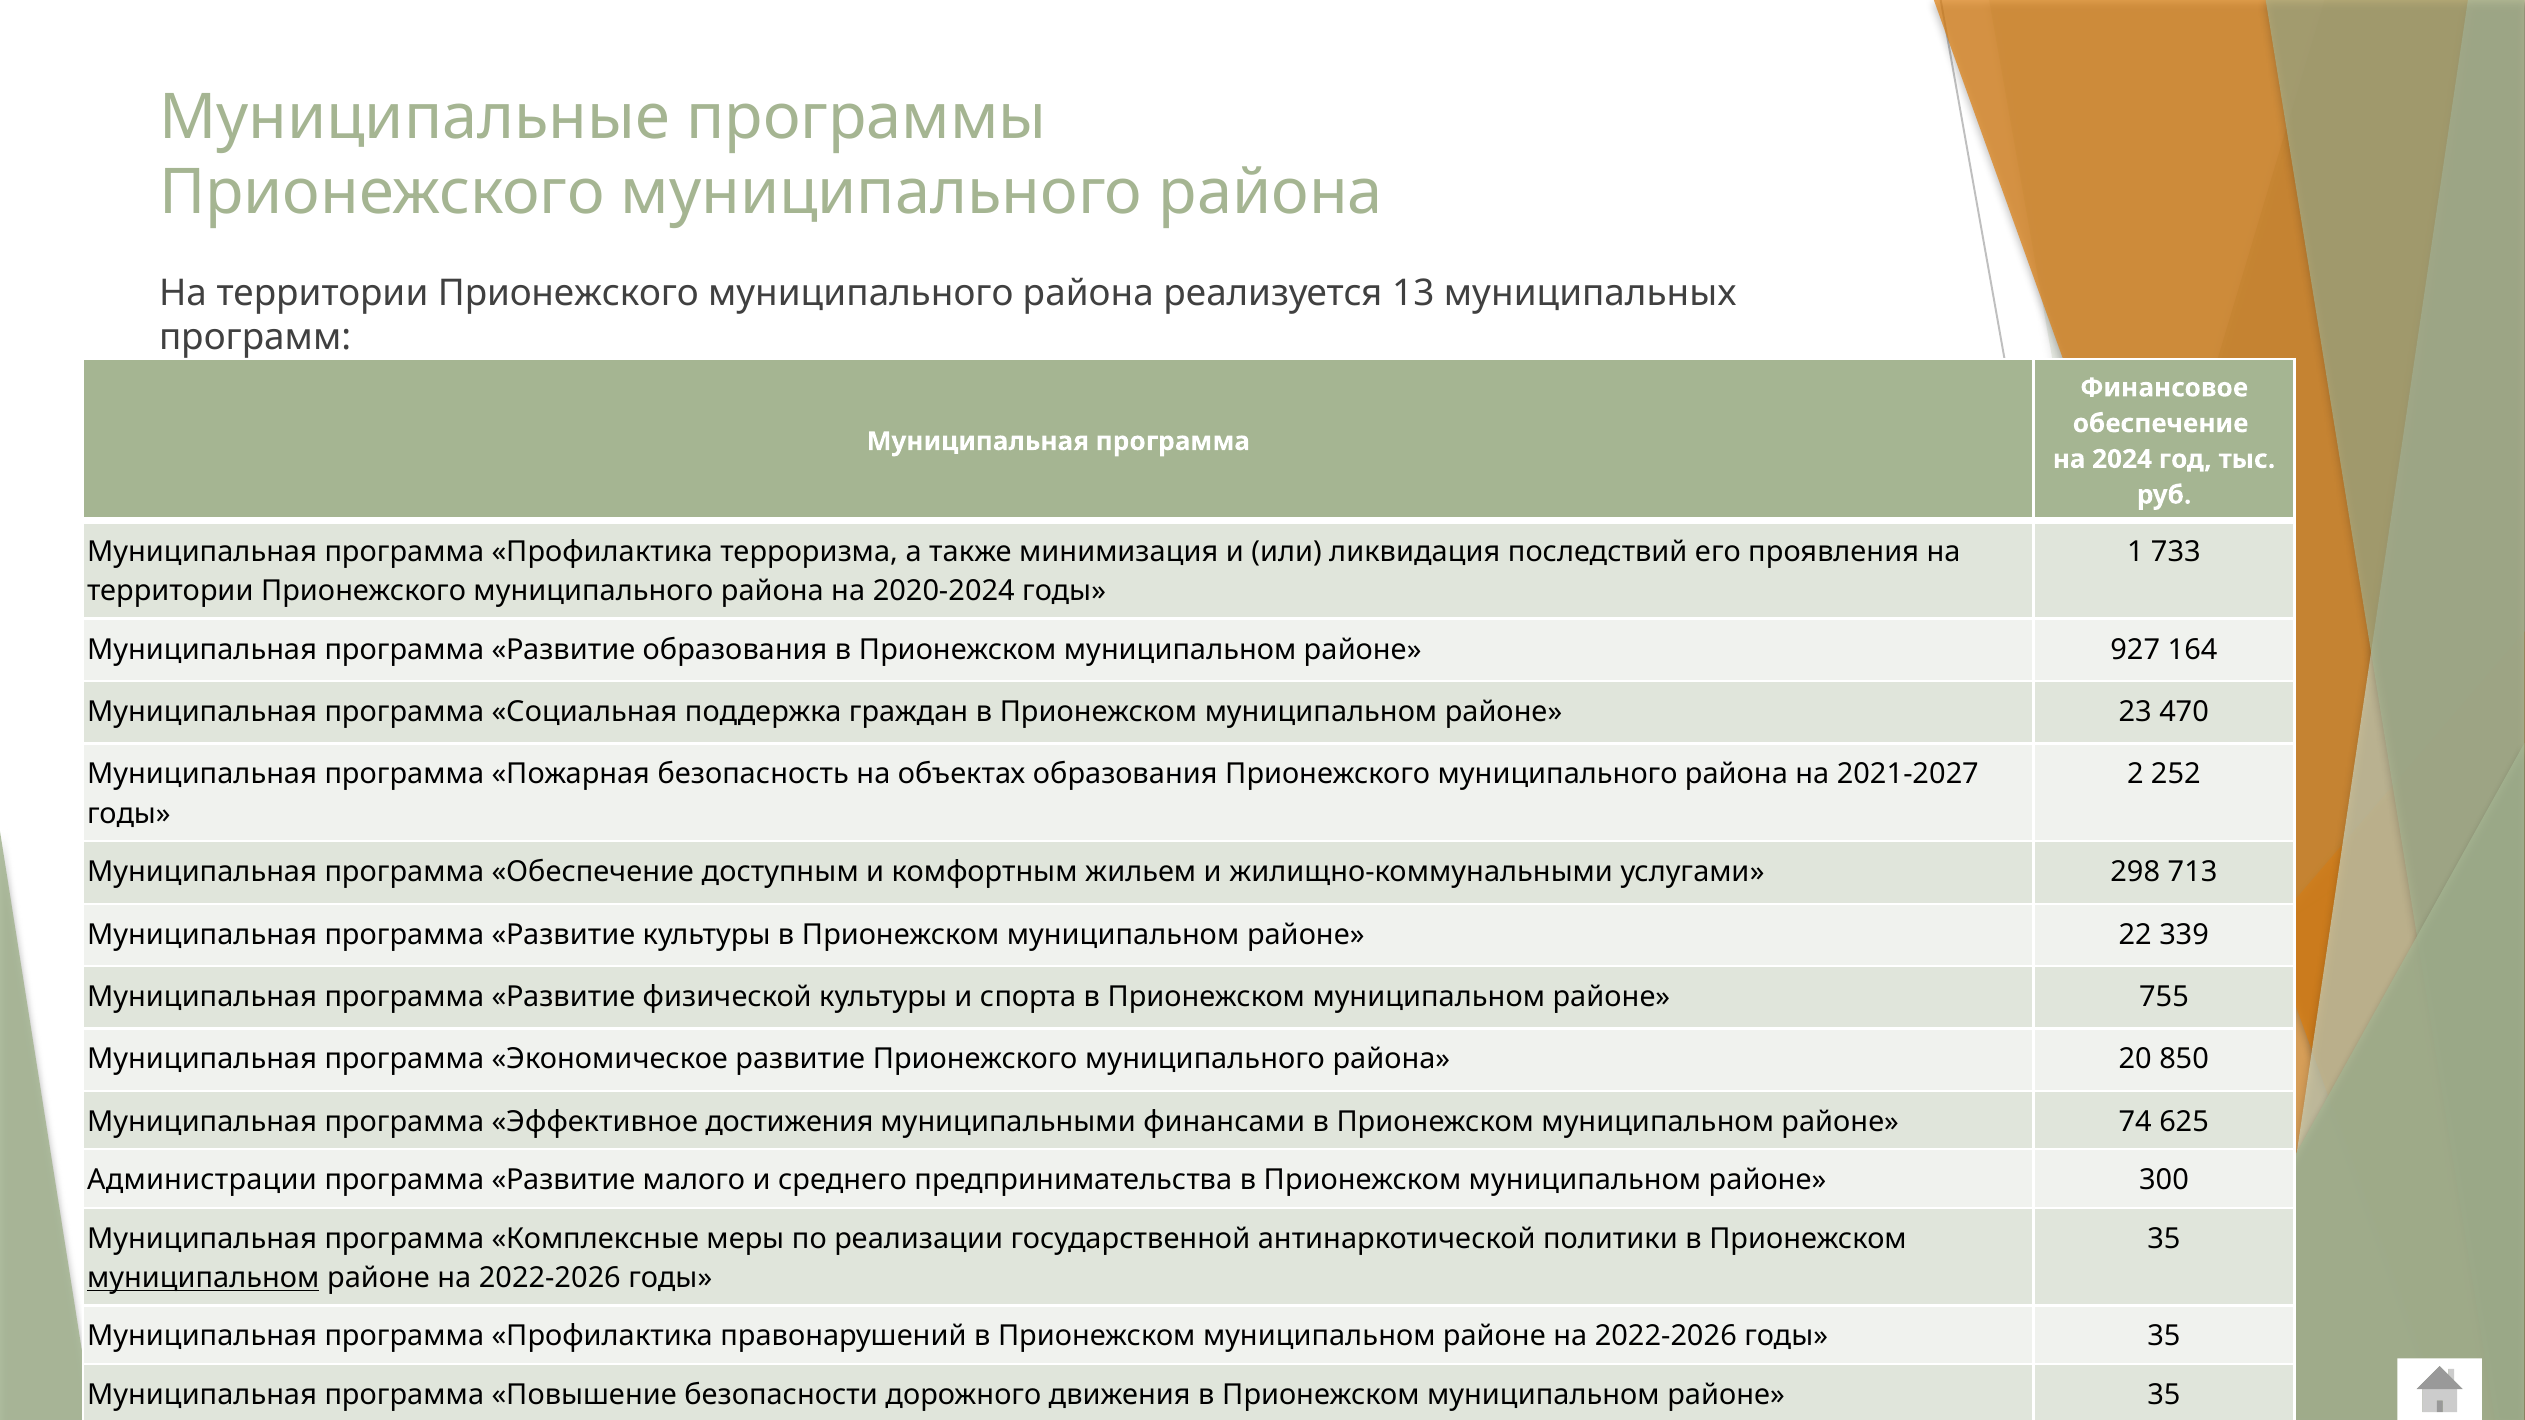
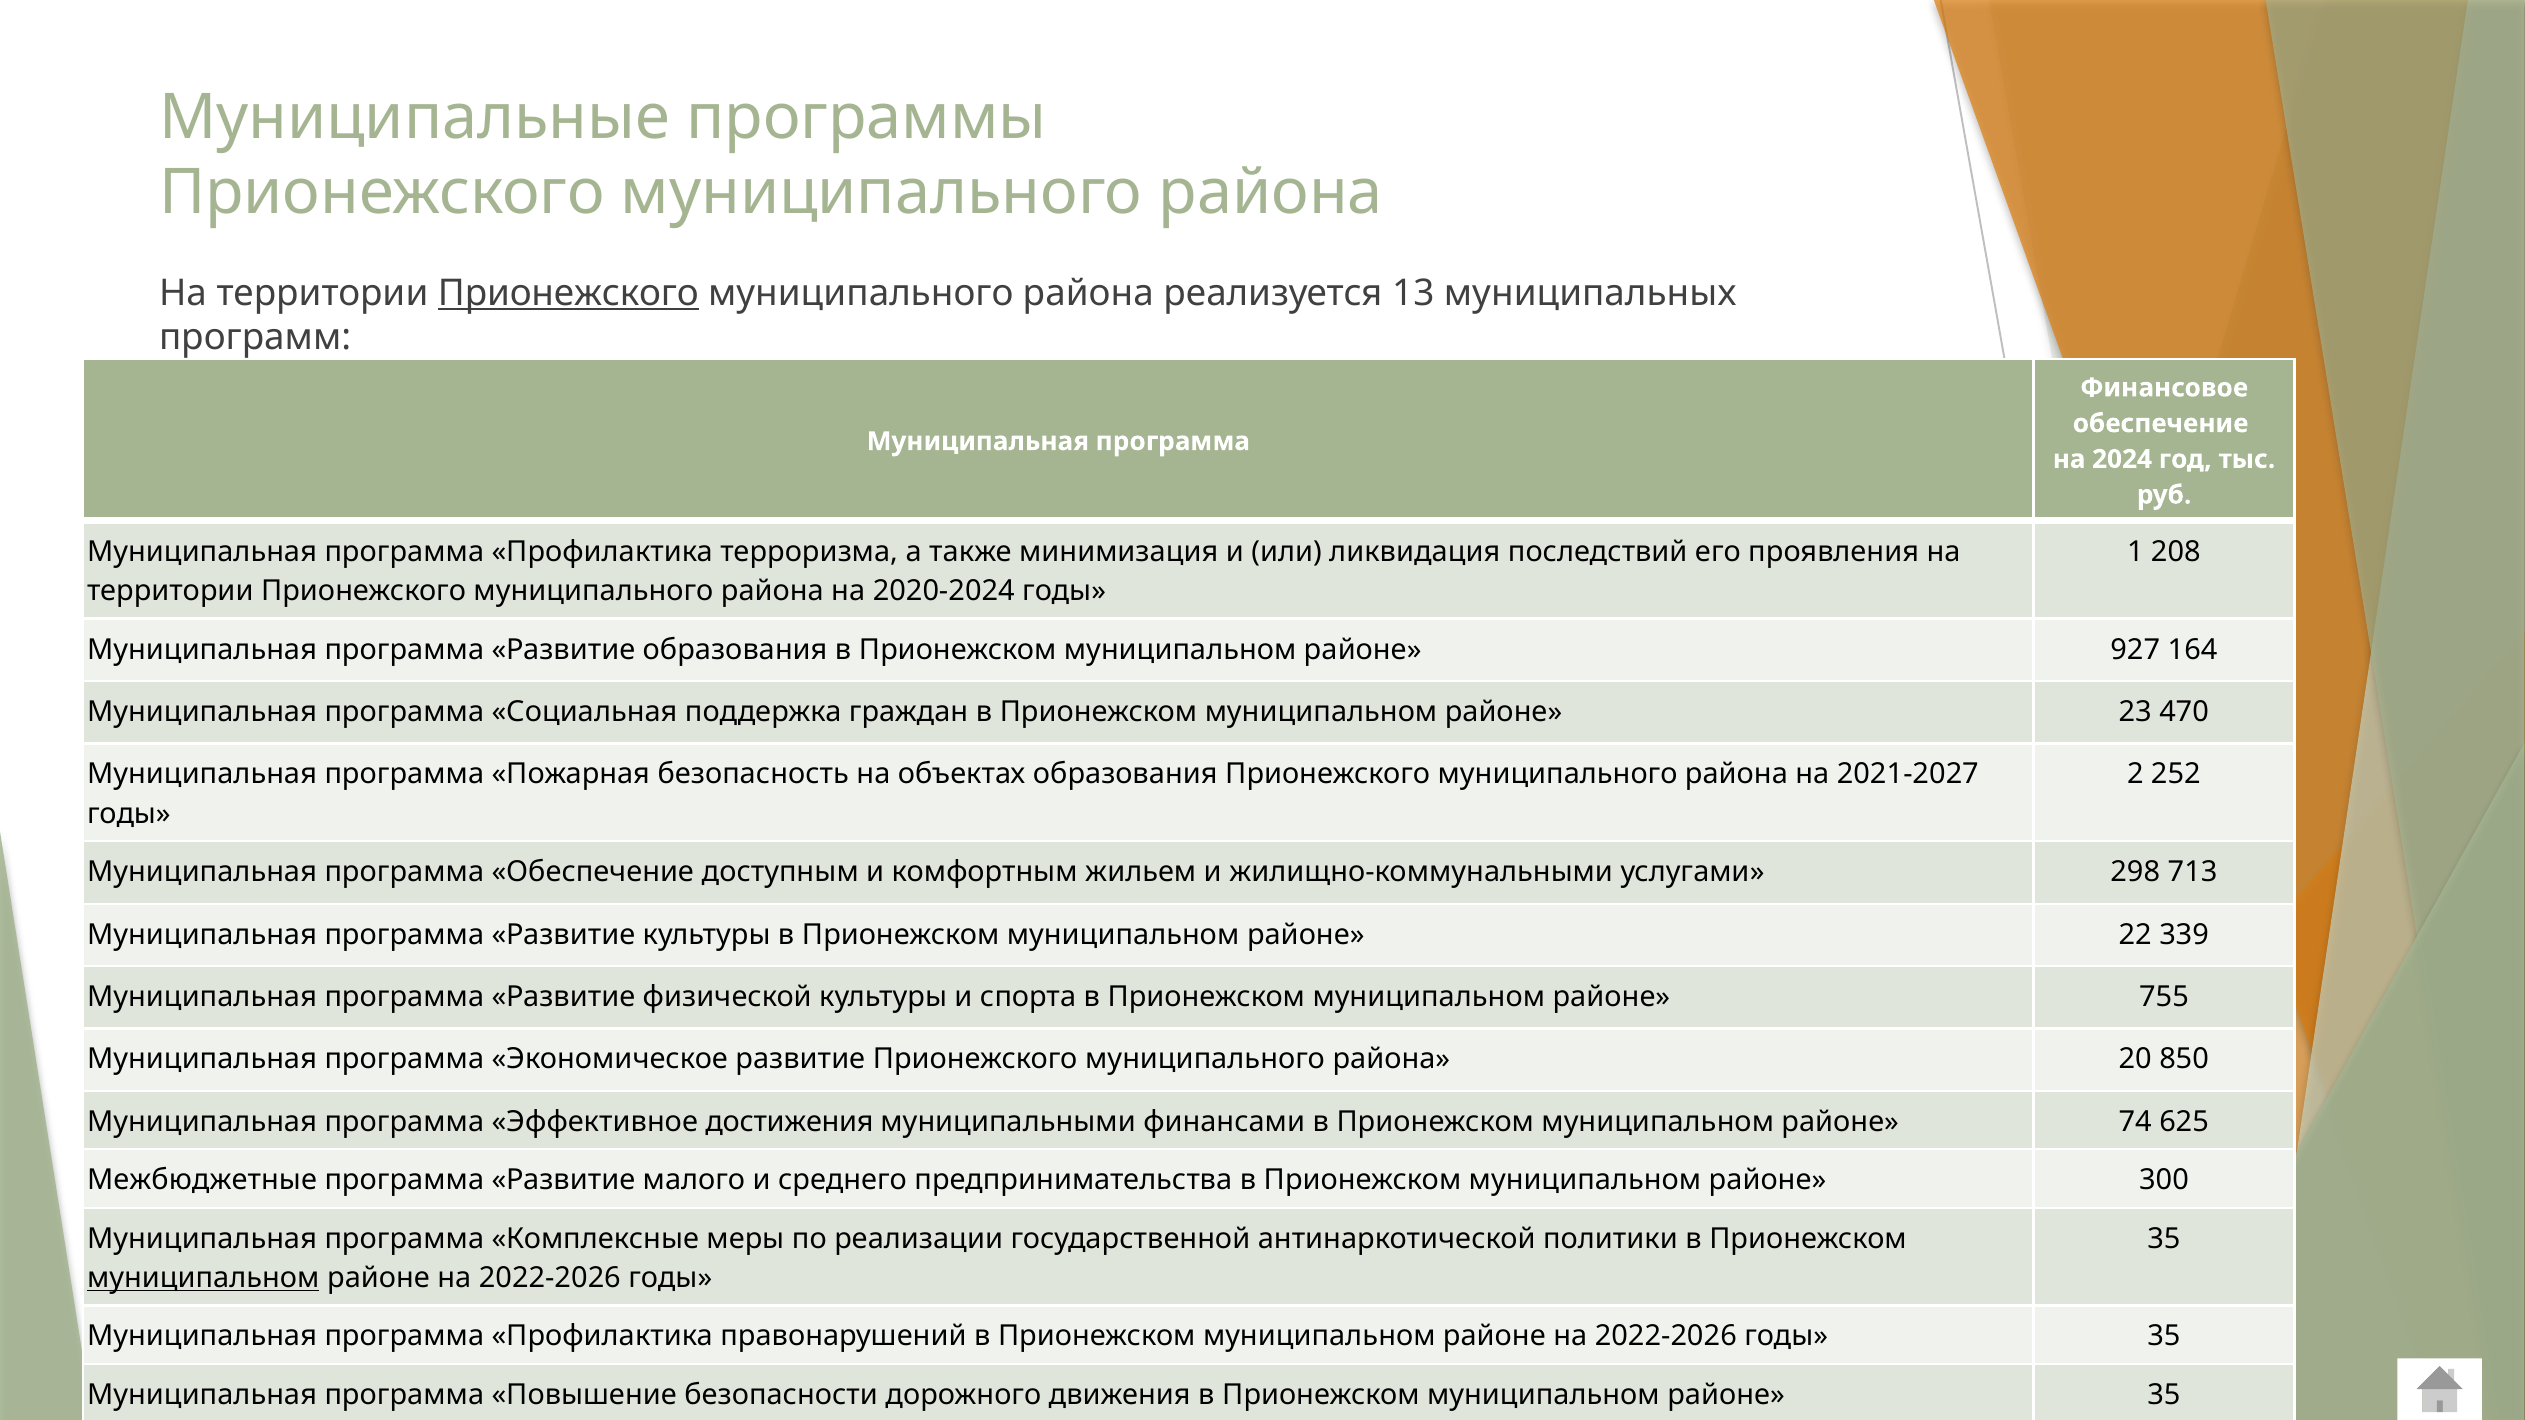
Прионежского at (568, 293) underline: none -> present
733: 733 -> 208
Администрации: Администрации -> Межбюджетные
